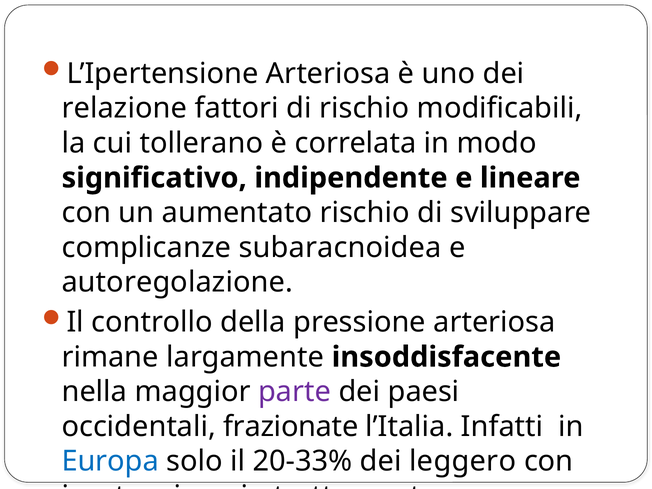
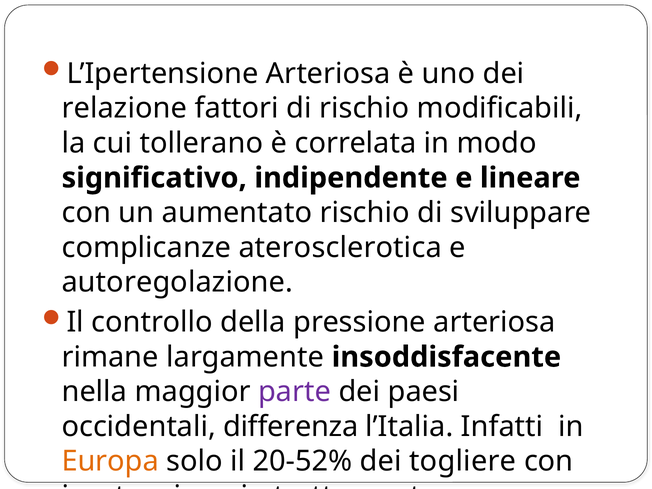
subaracnoidea: subaracnoidea -> aterosclerotica
frazionate: frazionate -> differenza
Europa colour: blue -> orange
20-33%: 20-33% -> 20-52%
leggero: leggero -> togliere
